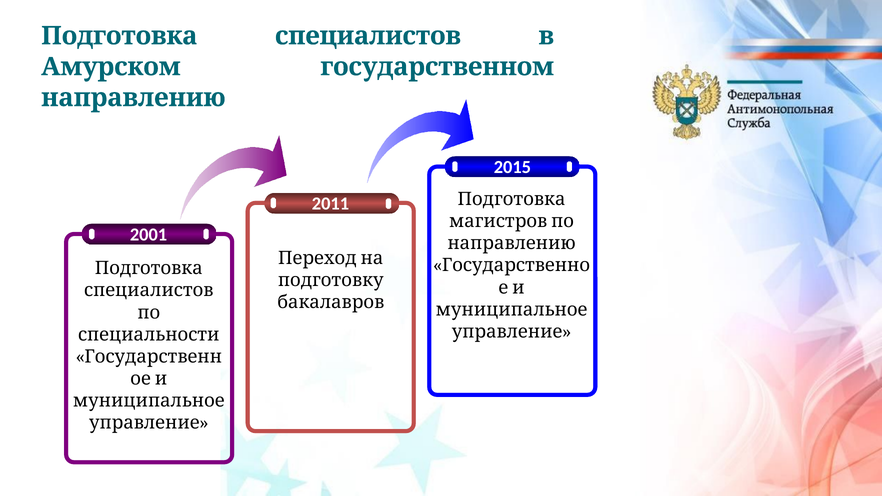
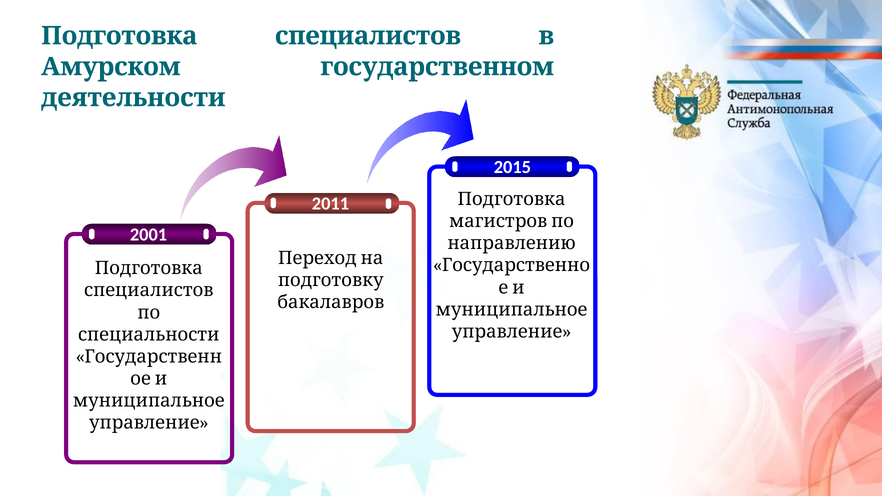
направлению at (133, 98): направлению -> деятельности
